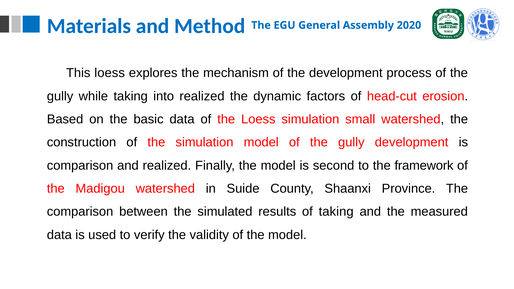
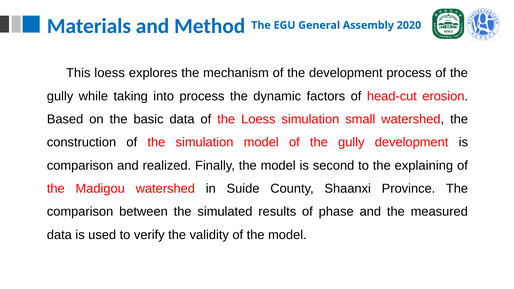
into realized: realized -> process
framework: framework -> explaining
of taking: taking -> phase
